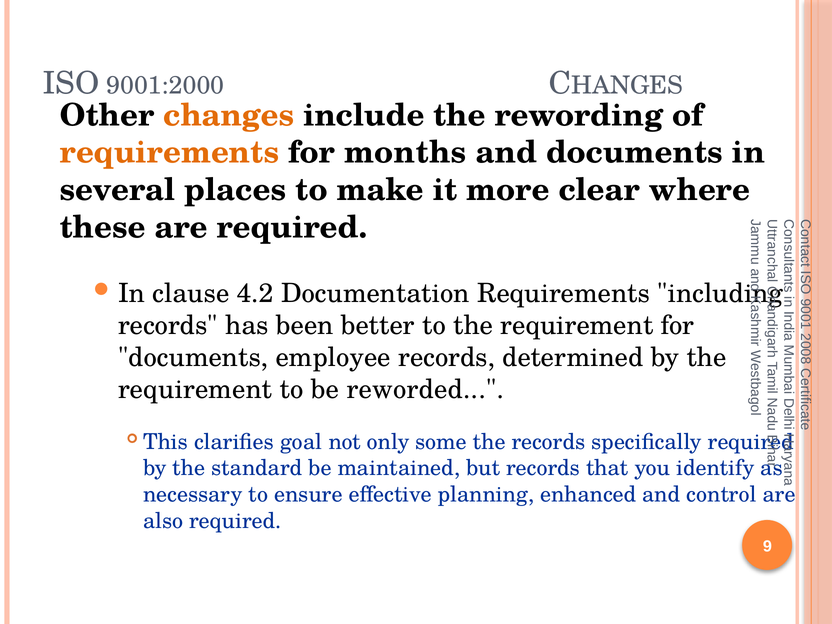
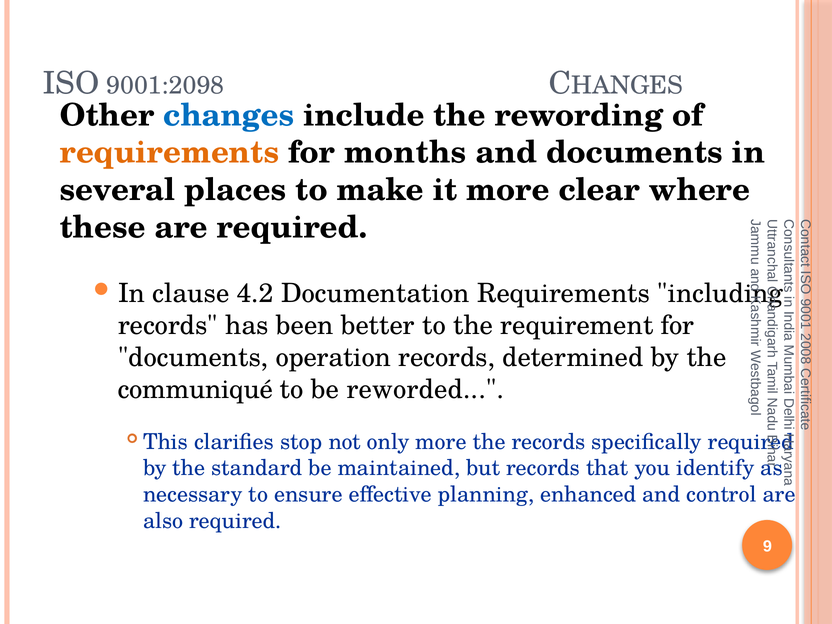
9001:2000: 9001:2000 -> 9001:2098
changes colour: orange -> blue
employee: employee -> operation
requirement at (195, 389): requirement -> communiqué
goal: goal -> stop
only some: some -> more
